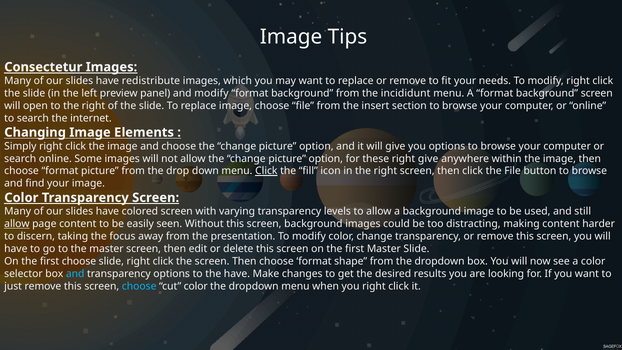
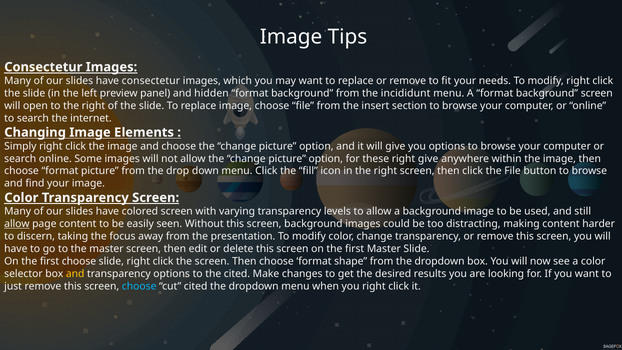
have redistribute: redistribute -> consectetur
and modify: modify -> hidden
Click at (266, 171) underline: present -> none
and at (75, 274) colour: light blue -> yellow
the have: have -> cited
cut color: color -> cited
